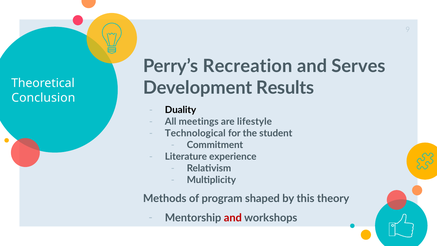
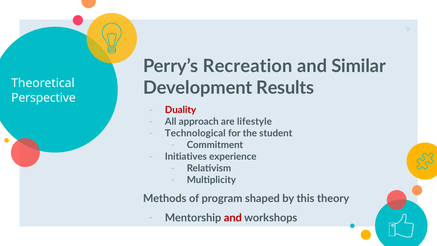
Serves: Serves -> Similar
Conclusion: Conclusion -> Perspective
Duality colour: black -> red
meetings: meetings -> approach
Literature: Literature -> Initiatives
